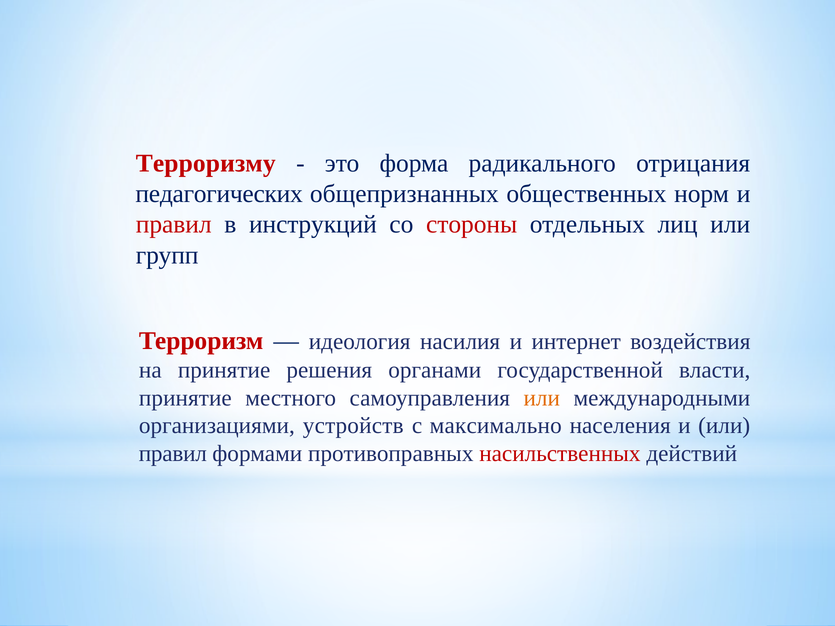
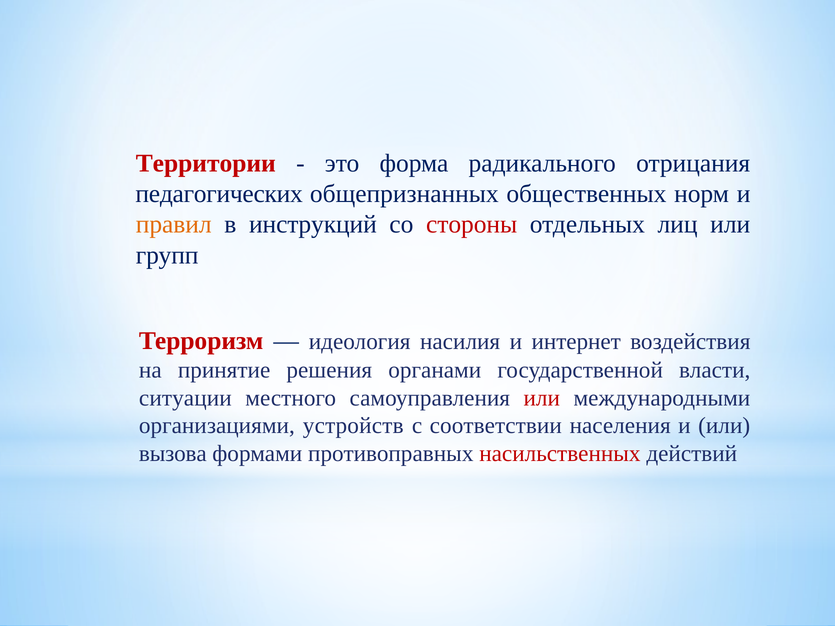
Терроризму: Терроризму -> Территории
правил at (174, 225) colour: red -> orange
принятие at (185, 398): принятие -> ситуации
или at (542, 398) colour: orange -> red
максимально: максимально -> соответствии
правил at (173, 454): правил -> вызова
